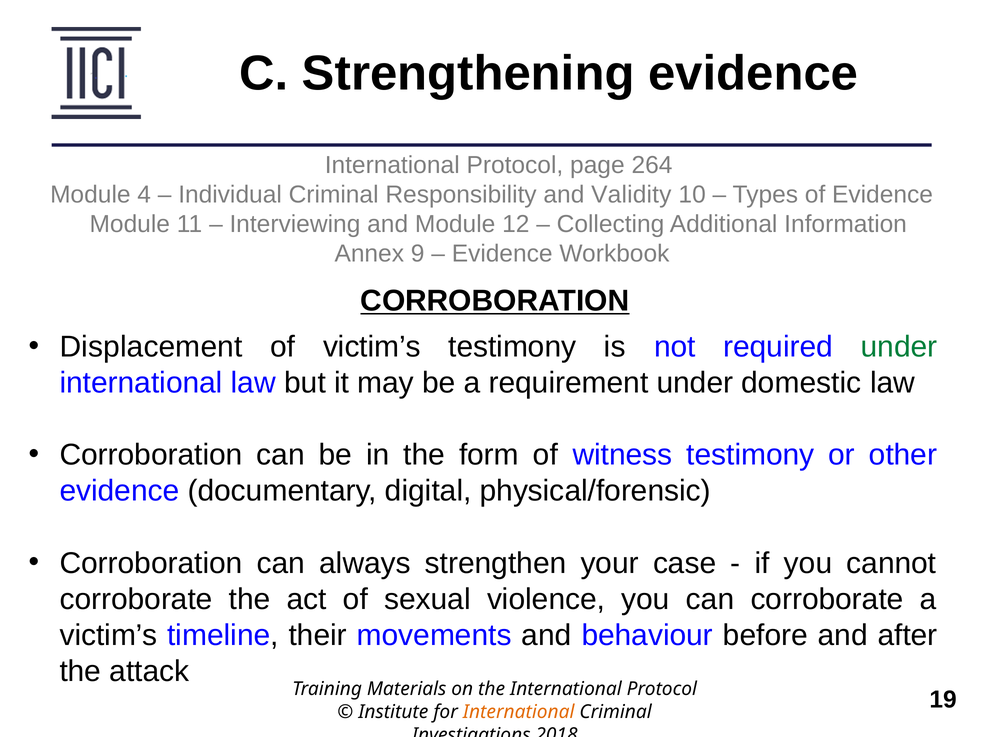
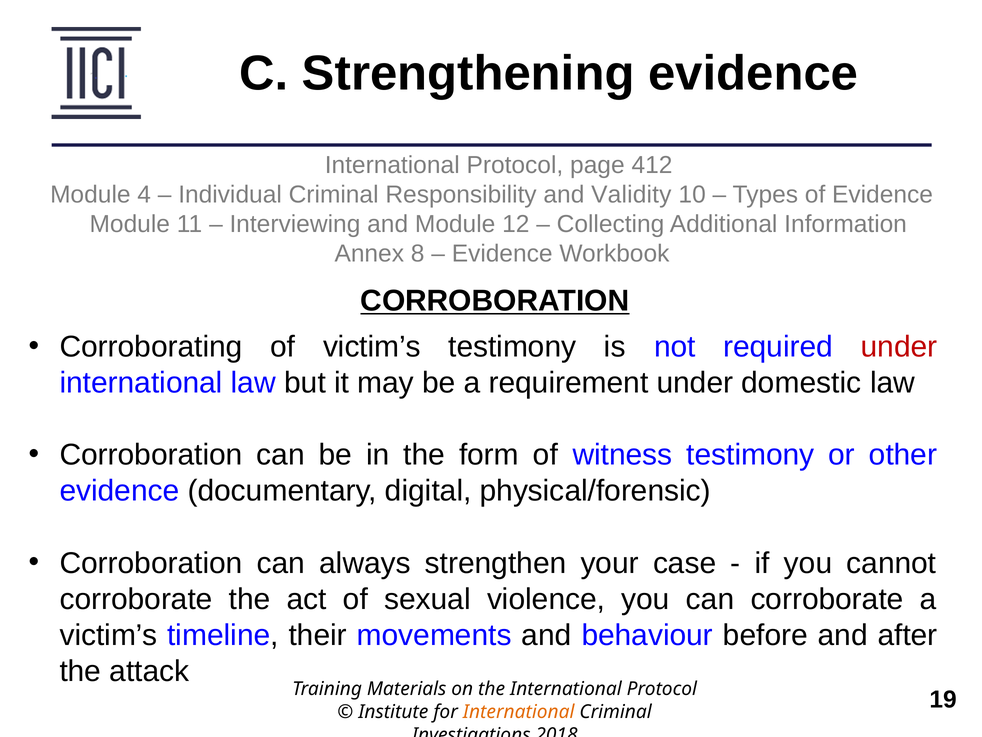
264: 264 -> 412
9: 9 -> 8
Displacement: Displacement -> Corroborating
under at (899, 347) colour: green -> red
